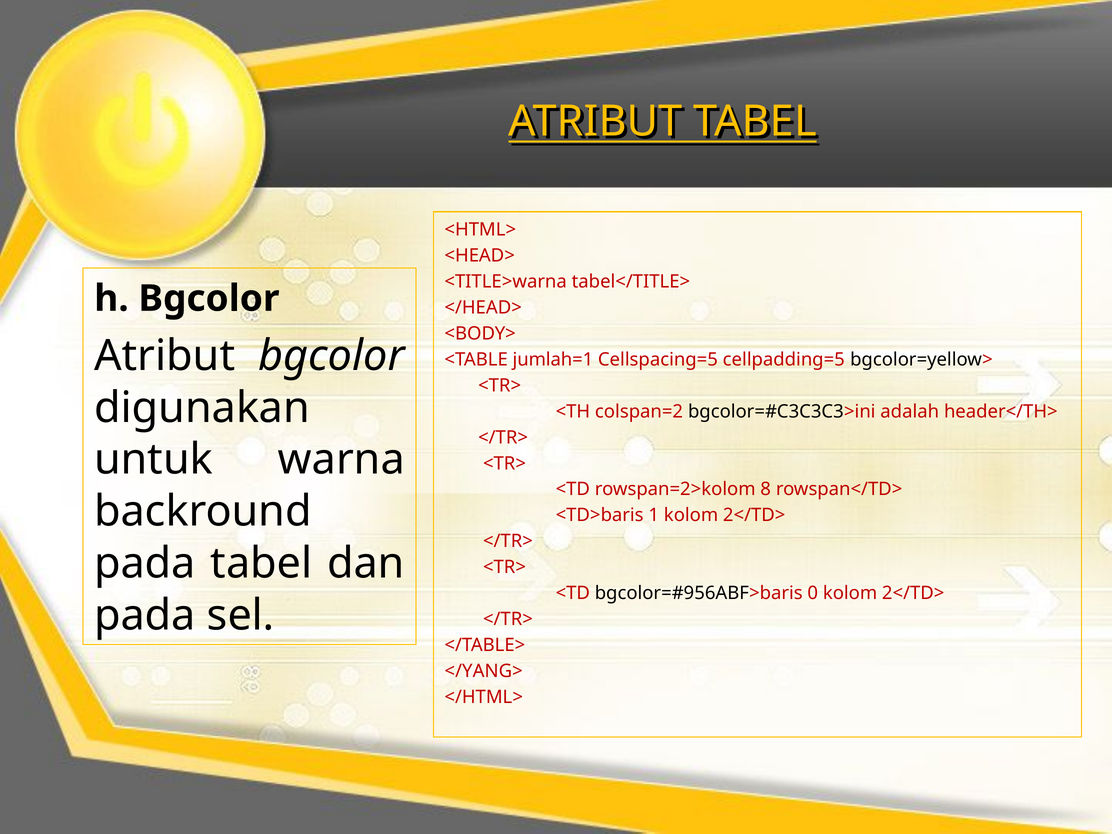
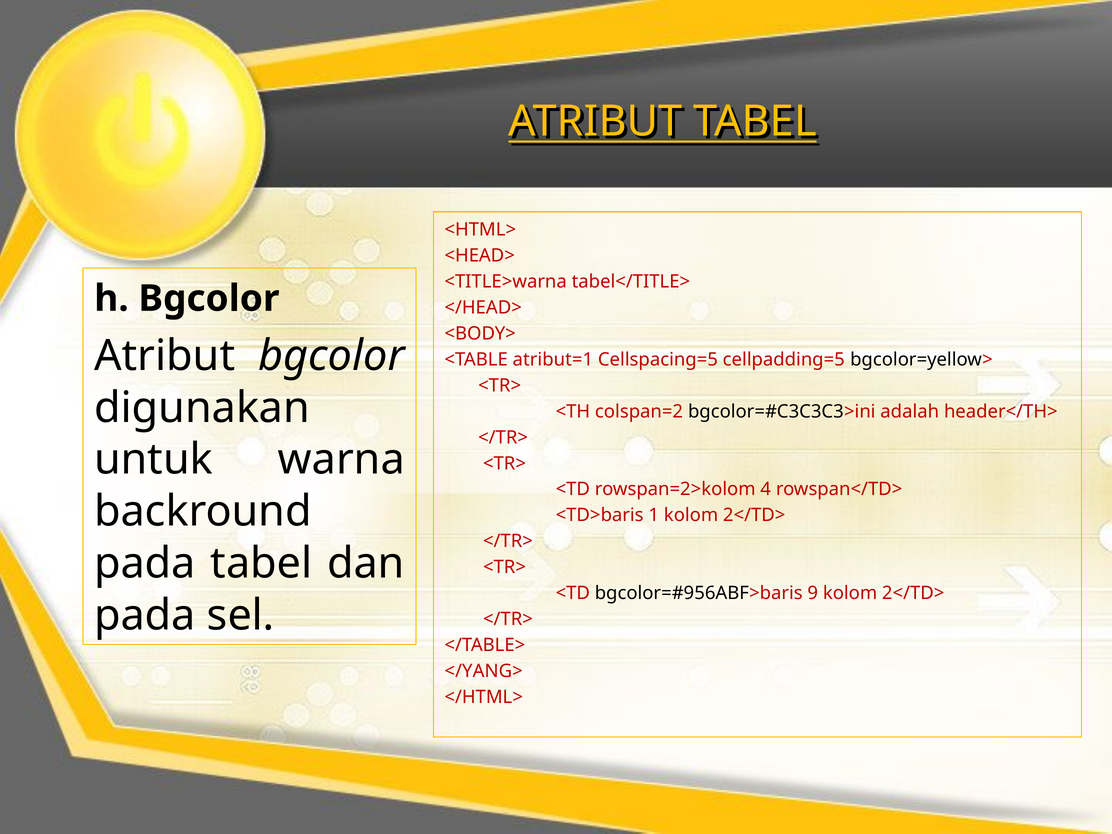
jumlah=1: jumlah=1 -> atribut=1
8: 8 -> 4
0: 0 -> 9
